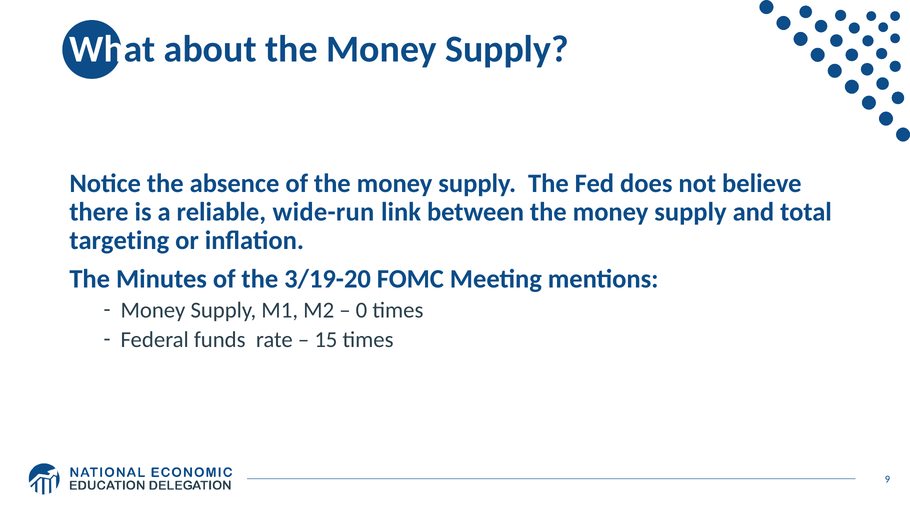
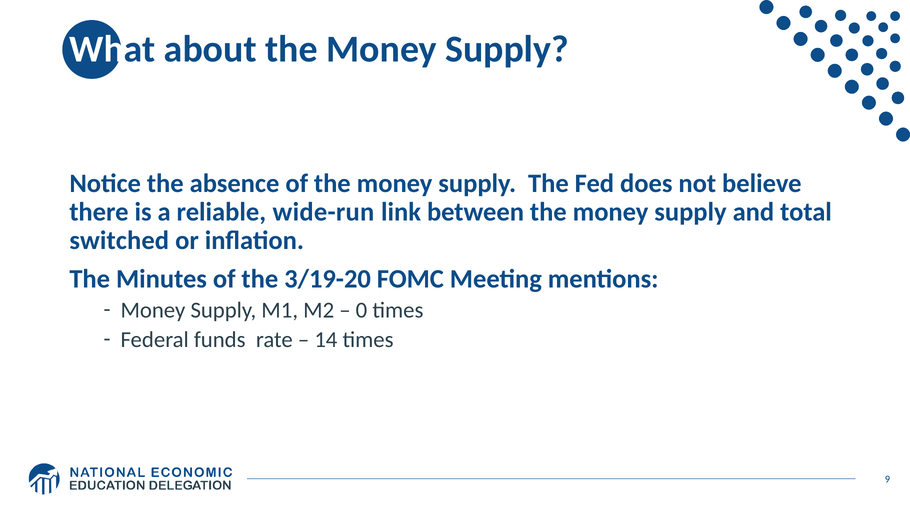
targeting: targeting -> switched
15: 15 -> 14
